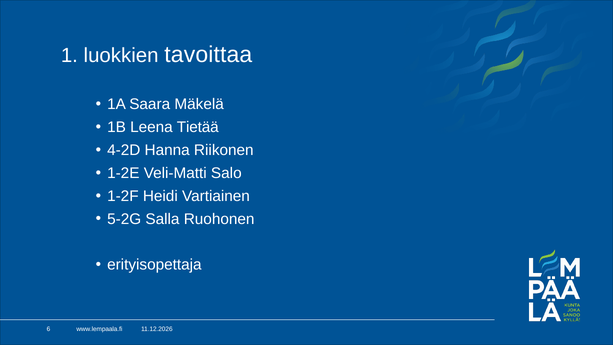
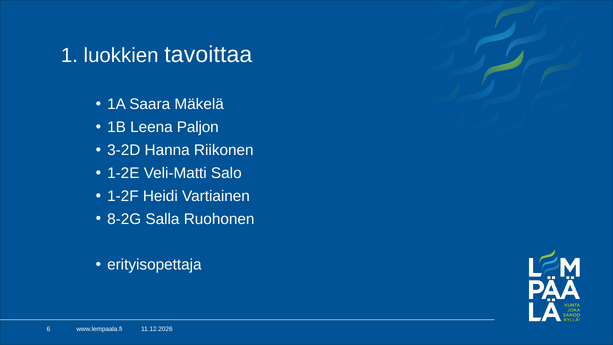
Tietää: Tietää -> Paljon
4-2D: 4-2D -> 3-2D
5-2G: 5-2G -> 8-2G
